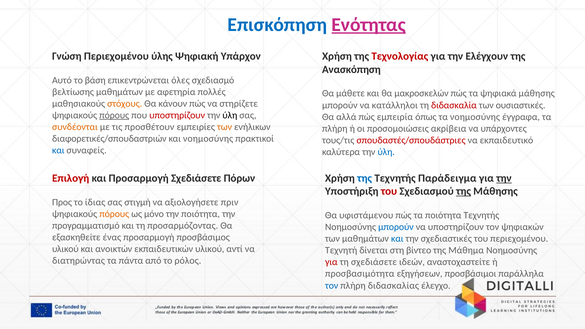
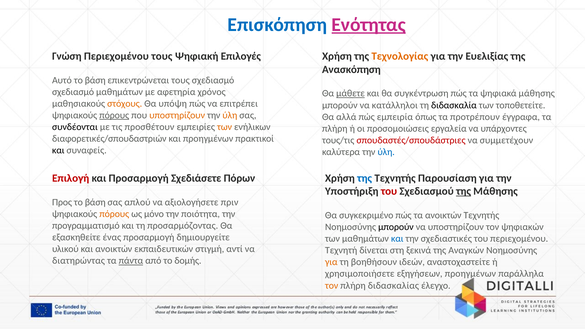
Περιεχομένου ύλης: ύλης -> τους
Υπάρχον: Υπάρχον -> Επιλογές
Τεχνολογίας colour: red -> orange
Ελέγχουν: Ελέγχουν -> Ευελιξίας
επικεντρώνεται όλες: όλες -> τους
βελτίωσης at (73, 92): βελτίωσης -> σχεδιασμό
πολλές: πολλές -> χρόνος
μάθετε underline: none -> present
μακροσκελών: μακροσκελών -> συγκέντρωση
κάνουν: κάνουν -> υπόψη
στηρίζετε: στηρίζετε -> επιτρέπει
διδασκαλία colour: red -> black
ουσιαστικές: ουσιαστικές -> τοποθετείτε
υποστηρίζουν at (177, 115) colour: red -> orange
ύλη at (230, 115) colour: black -> orange
τα νοημοσύνης: νοημοσύνης -> προτρέπουν
συνδέονται colour: orange -> black
ακρίβεια: ακρίβεια -> εργαλεία
και νοημοσύνης: νοημοσύνης -> προηγμένων
εκπαιδευτικό: εκπαιδευτικό -> συμμετέχουν
και at (58, 150) colour: blue -> black
Παράδειγμα: Παράδειγμα -> Παρουσίαση
την at (504, 178) underline: present -> none
ίδιας at (95, 202): ίδιας -> βάση
στιγμή: στιγμή -> απλού
υφιστάμενου: υφιστάμενου -> συγκεκριμένο
τα ποιότητα: ποιότητα -> ανοικτών
μπορούν at (396, 227) colour: blue -> black
προσβάσιμος: προσβάσιμος -> δημιουργείτε
εκπαιδευτικών υλικού: υλικού -> στιγμή
βίντεο: βίντεο -> ξεκινά
Μάθημα: Μάθημα -> Αναγκών
πάντα underline: none -> present
ρόλος: ρόλος -> δομής
για at (331, 262) colour: red -> orange
τη σχεδιάσετε: σχεδιάσετε -> βοηθήσουν
προσβασιμότητα: προσβασιμότητα -> χρησιμοποιήσετε
εξηγήσεων προσβάσιμοι: προσβάσιμοι -> προηγμένων
τον at (332, 286) colour: blue -> orange
